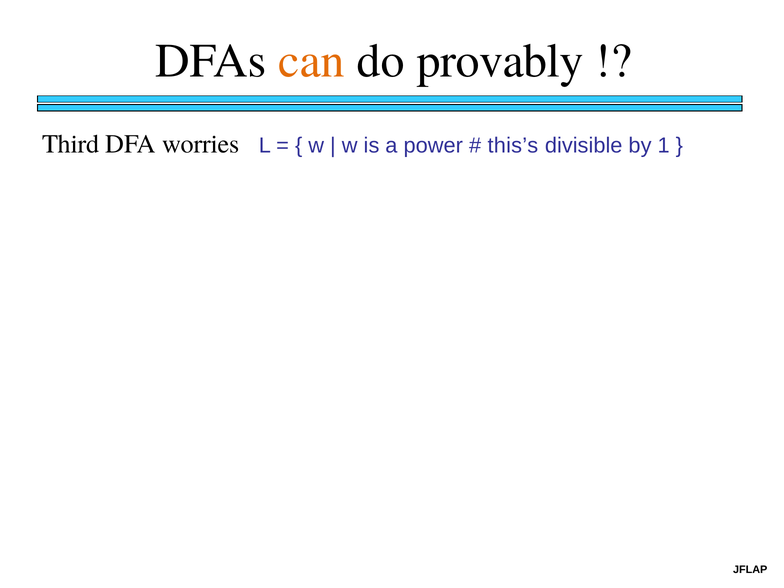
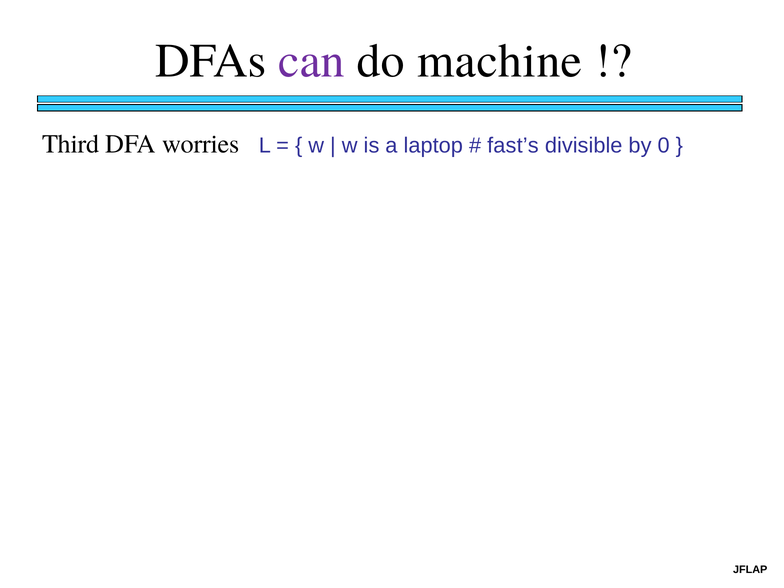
can colour: orange -> purple
provably: provably -> machine
power: power -> laptop
this’s: this’s -> fast’s
1: 1 -> 0
